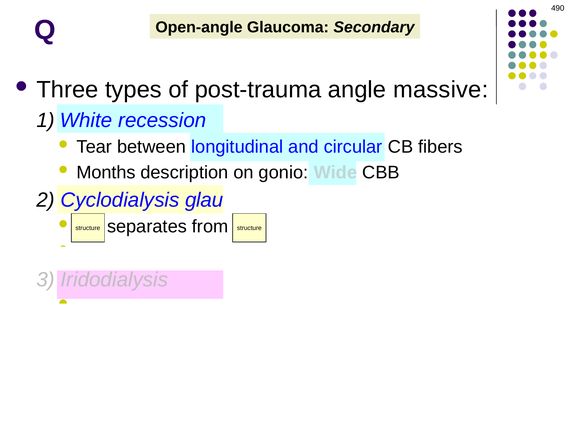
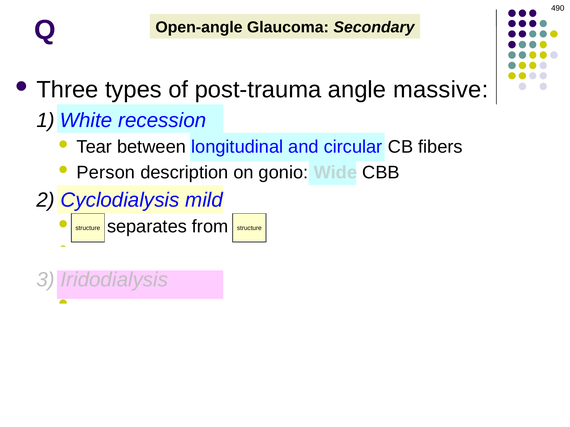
Months: Months -> Person
glau: glau -> mild
